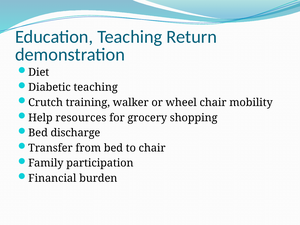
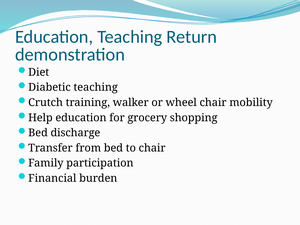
Help resources: resources -> education
